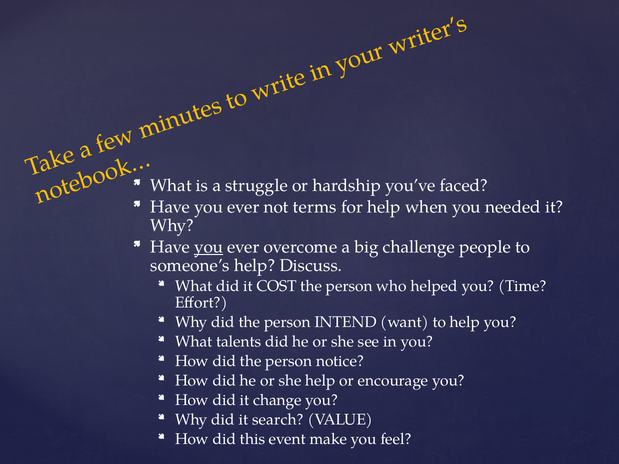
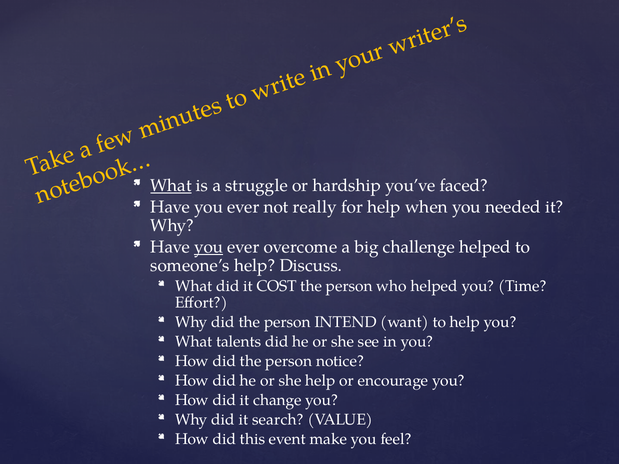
What at (171, 186) underline: none -> present
terms: terms -> really
challenge people: people -> helped
